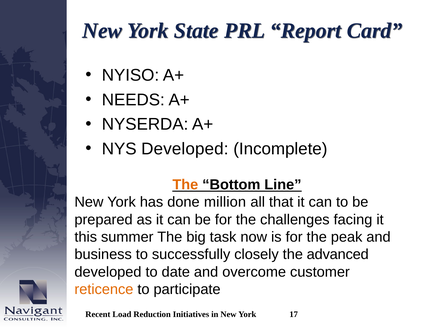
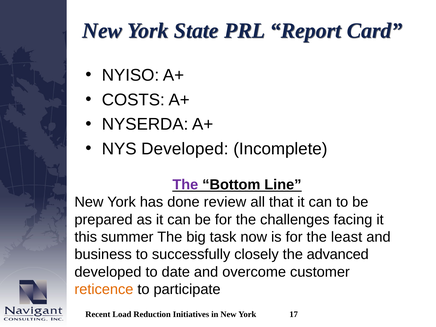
NEEDS: NEEDS -> COSTS
The at (185, 185) colour: orange -> purple
million: million -> review
peak: peak -> least
